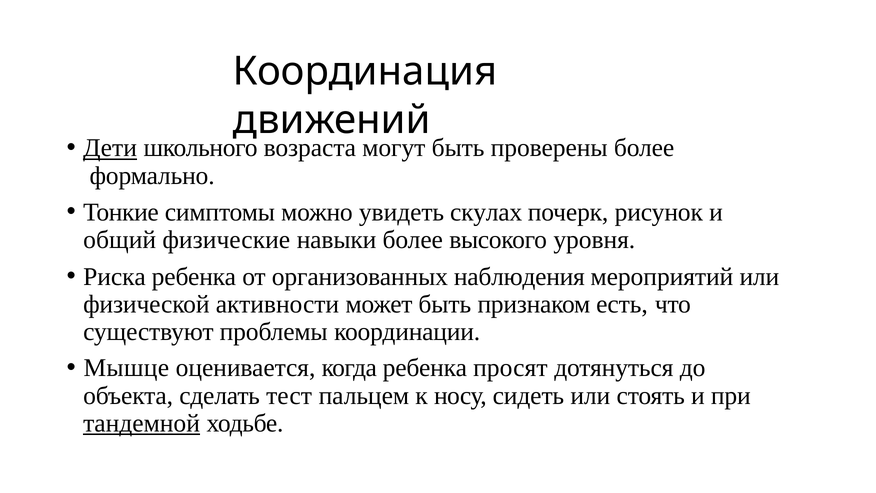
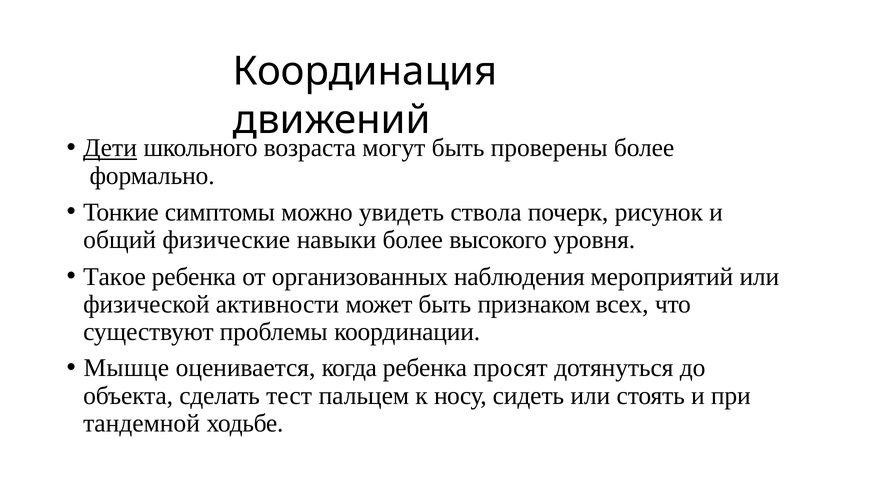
скулах: скулах -> ствола
Риска: Риска -> Такое
есть: есть -> всех
тандемной underline: present -> none
